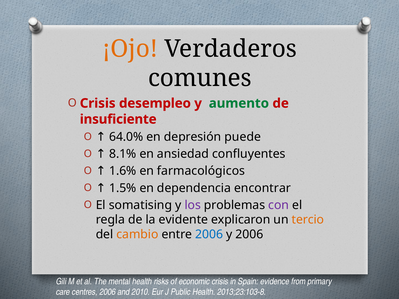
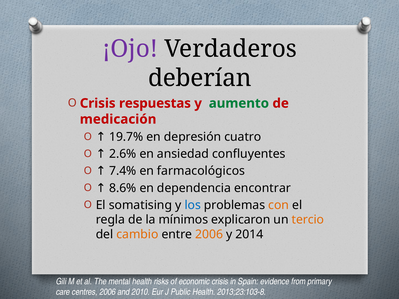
¡Ojo colour: orange -> purple
comunes: comunes -> deberían
desempleo: desempleo -> respuestas
insuficiente: insuficiente -> medicación
64.0%: 64.0% -> 19.7%
puede: puede -> cuatro
8.1%: 8.1% -> 2.6%
1.6%: 1.6% -> 7.4%
1.5%: 1.5% -> 8.6%
los colour: purple -> blue
con colour: purple -> orange
evidente: evidente -> mínimos
2006 at (209, 234) colour: blue -> orange
y 2006: 2006 -> 2014
